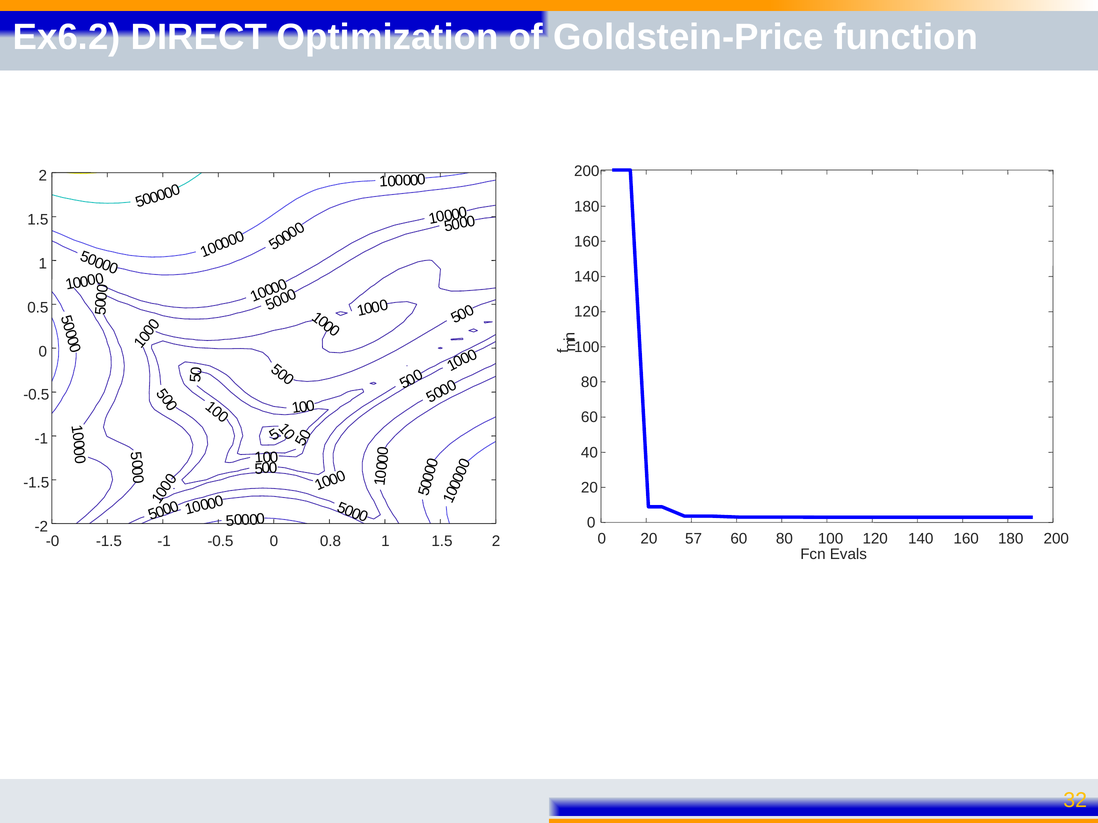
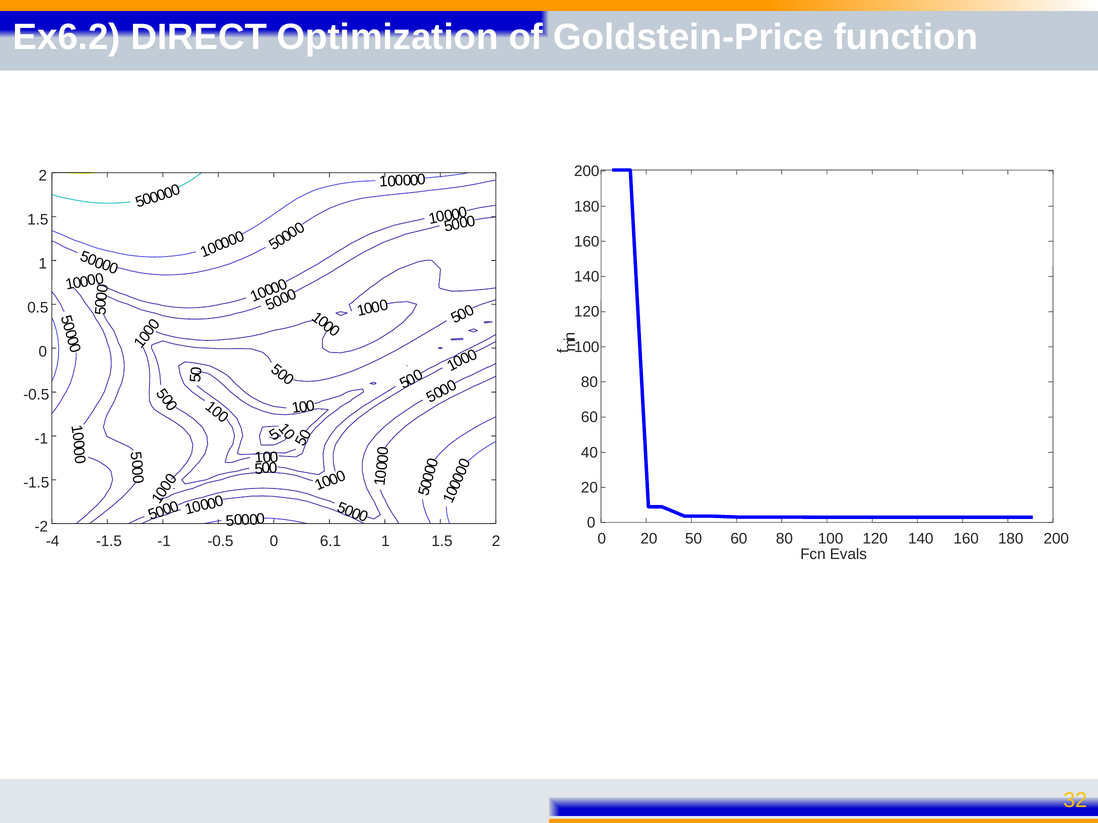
20 57: 57 -> 50
-0: -0 -> -4
0.8: 0.8 -> 6.1
